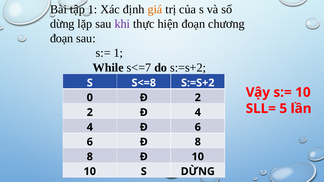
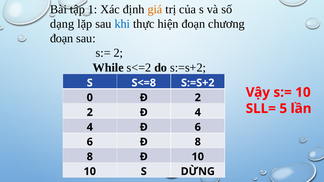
dừng at (62, 24): dừng -> dạng
khi colour: purple -> blue
s:= 1: 1 -> 2
s<=7: s<=7 -> s<=2
